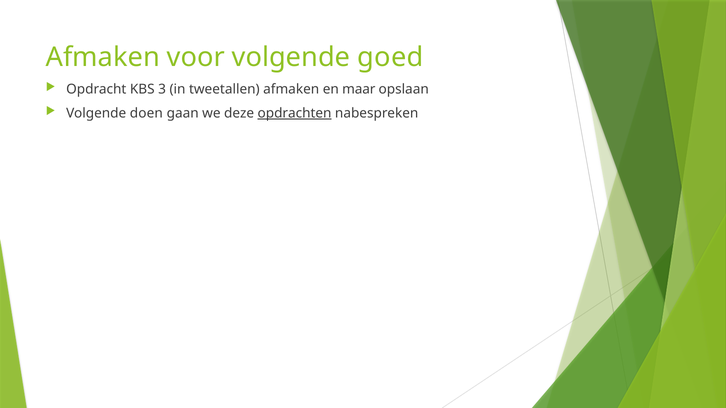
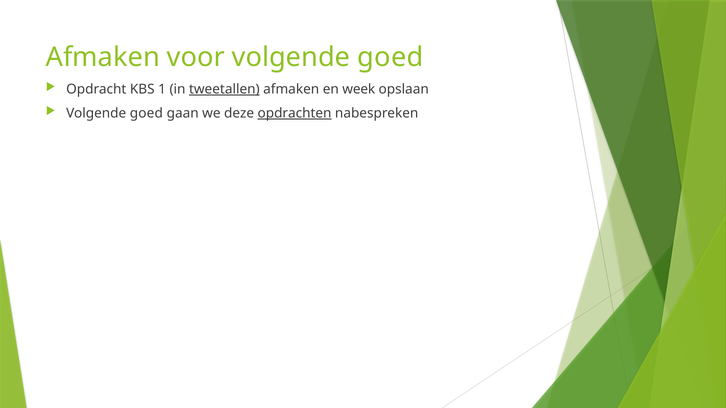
3: 3 -> 1
tweetallen underline: none -> present
maar: maar -> week
doen at (146, 113): doen -> goed
